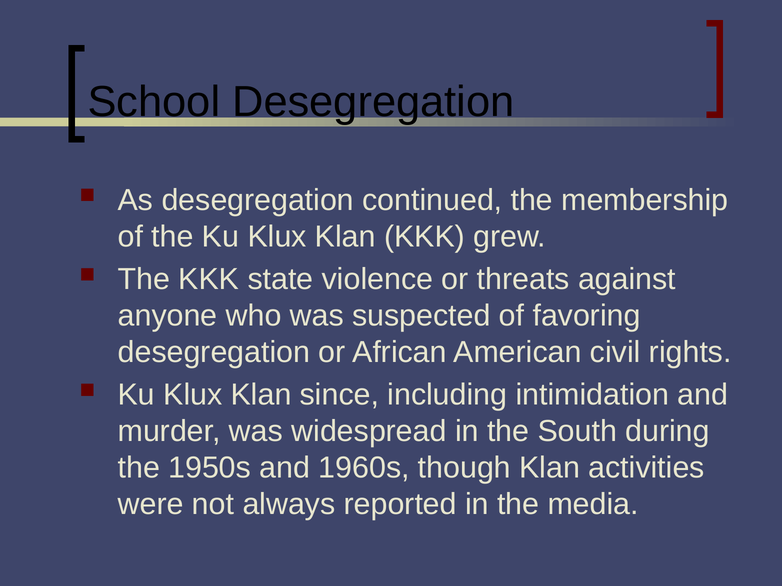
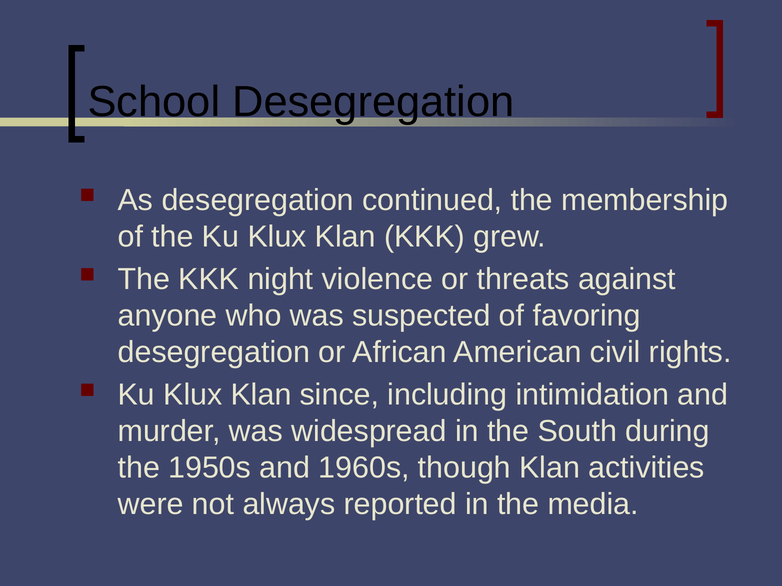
state: state -> night
